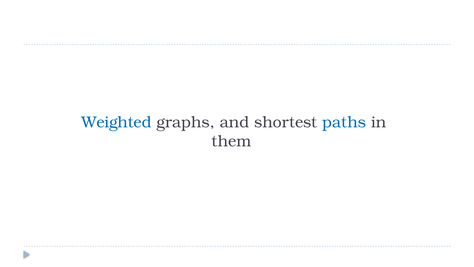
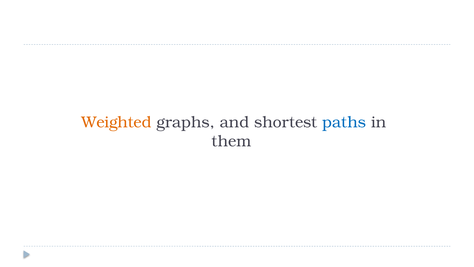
Weighted colour: blue -> orange
